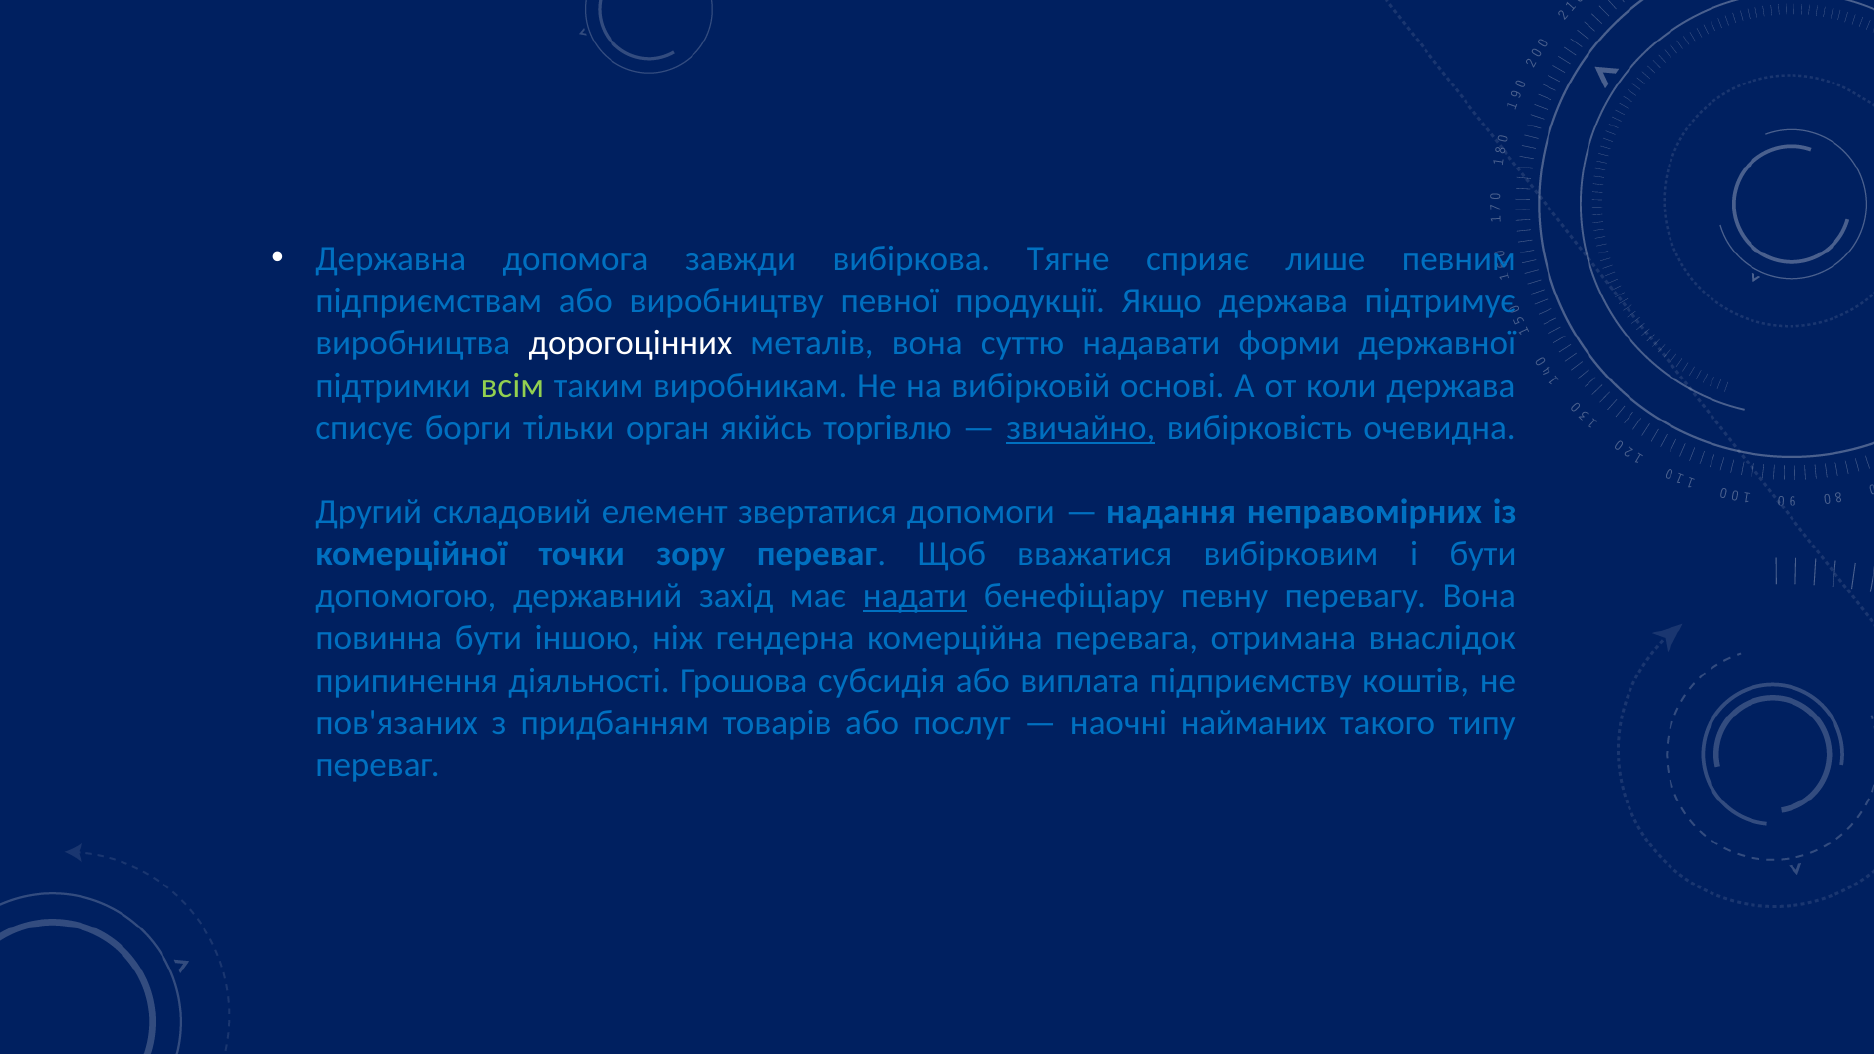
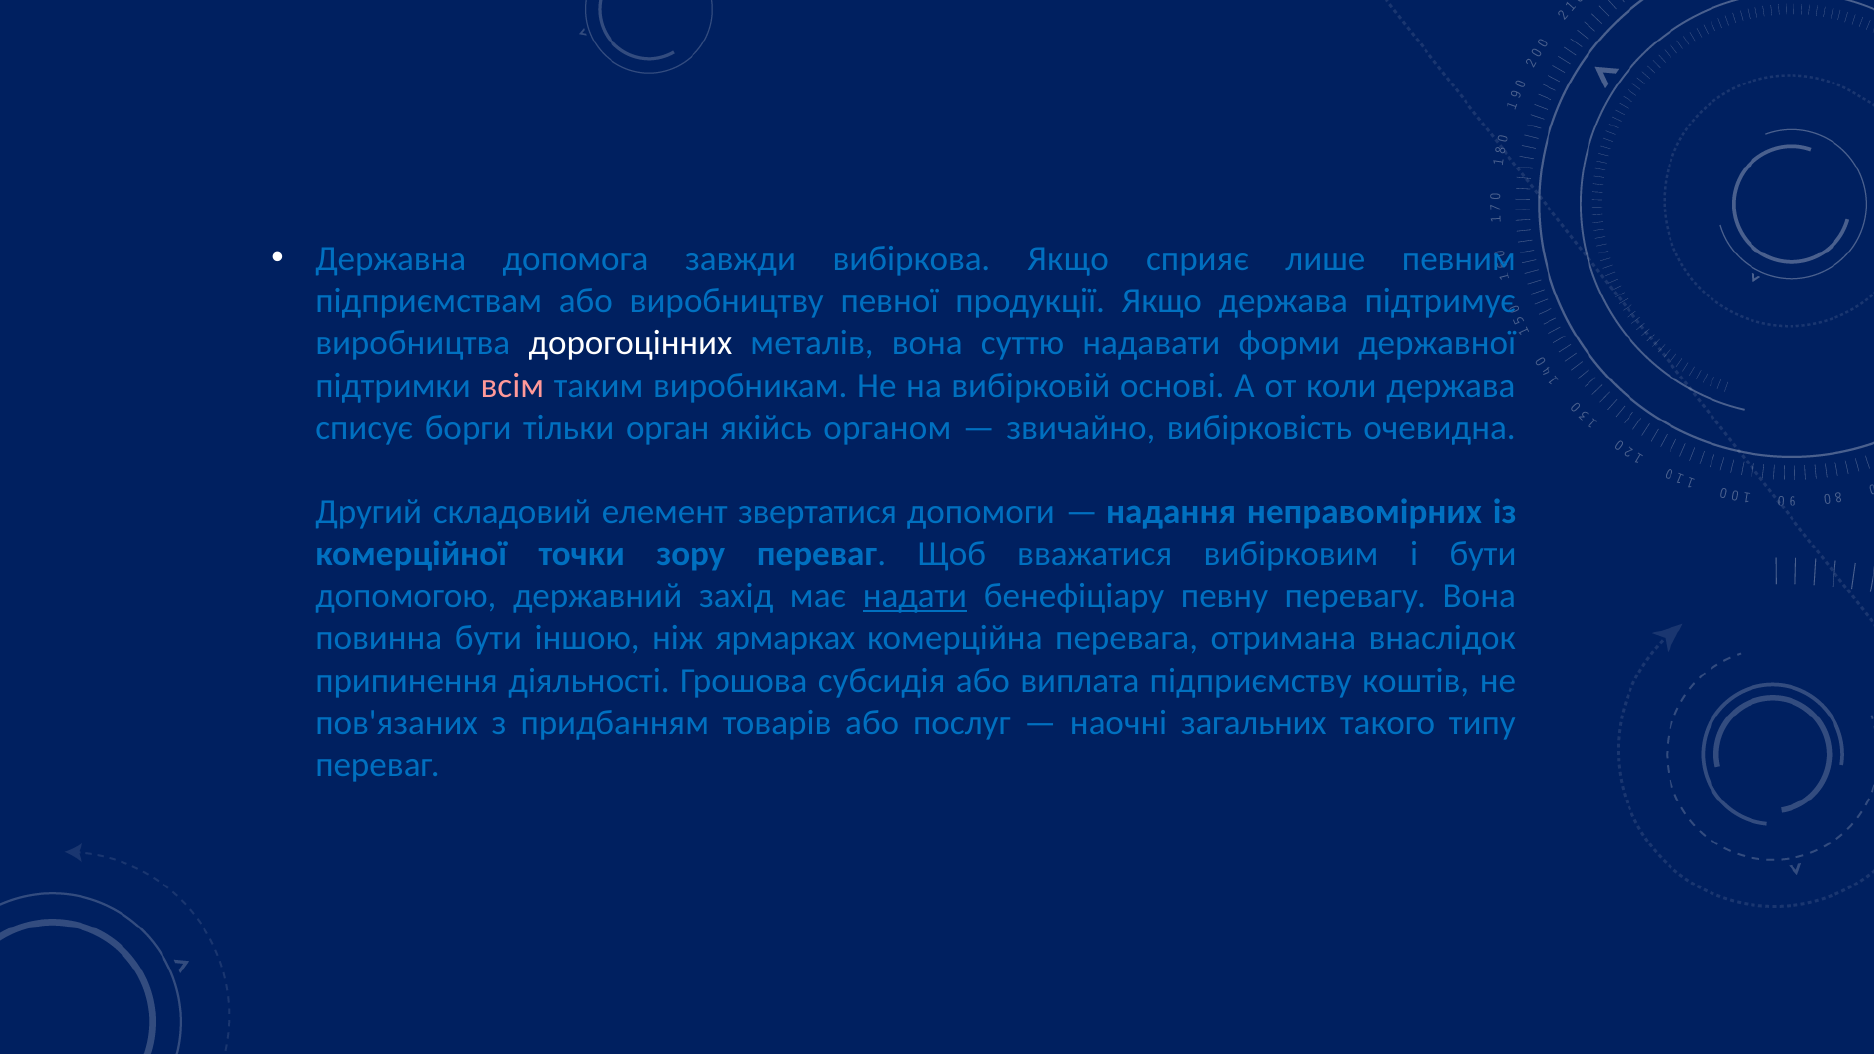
вибіркова Тягне: Тягне -> Якщо
всім colour: light green -> pink
торгівлю: торгівлю -> органом
звичайно underline: present -> none
гендерна: гендерна -> ярмарках
найманих: найманих -> загальних
